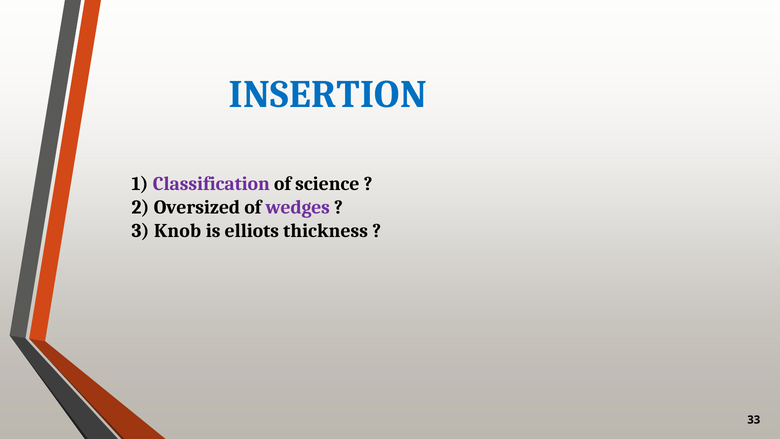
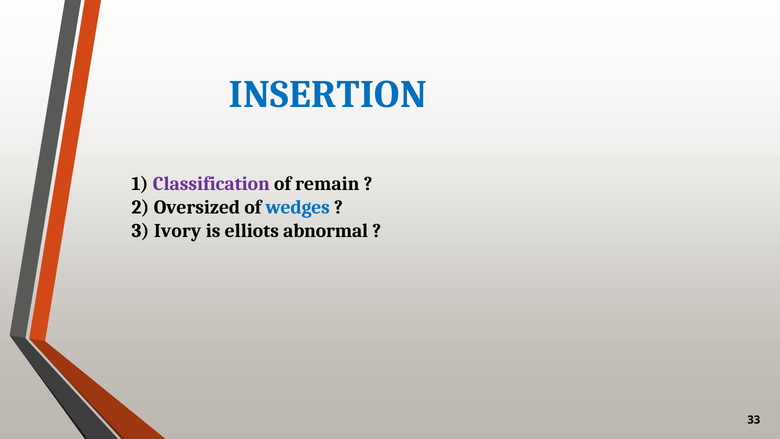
science: science -> remain
wedges colour: purple -> blue
Knob: Knob -> Ivory
thickness: thickness -> abnormal
